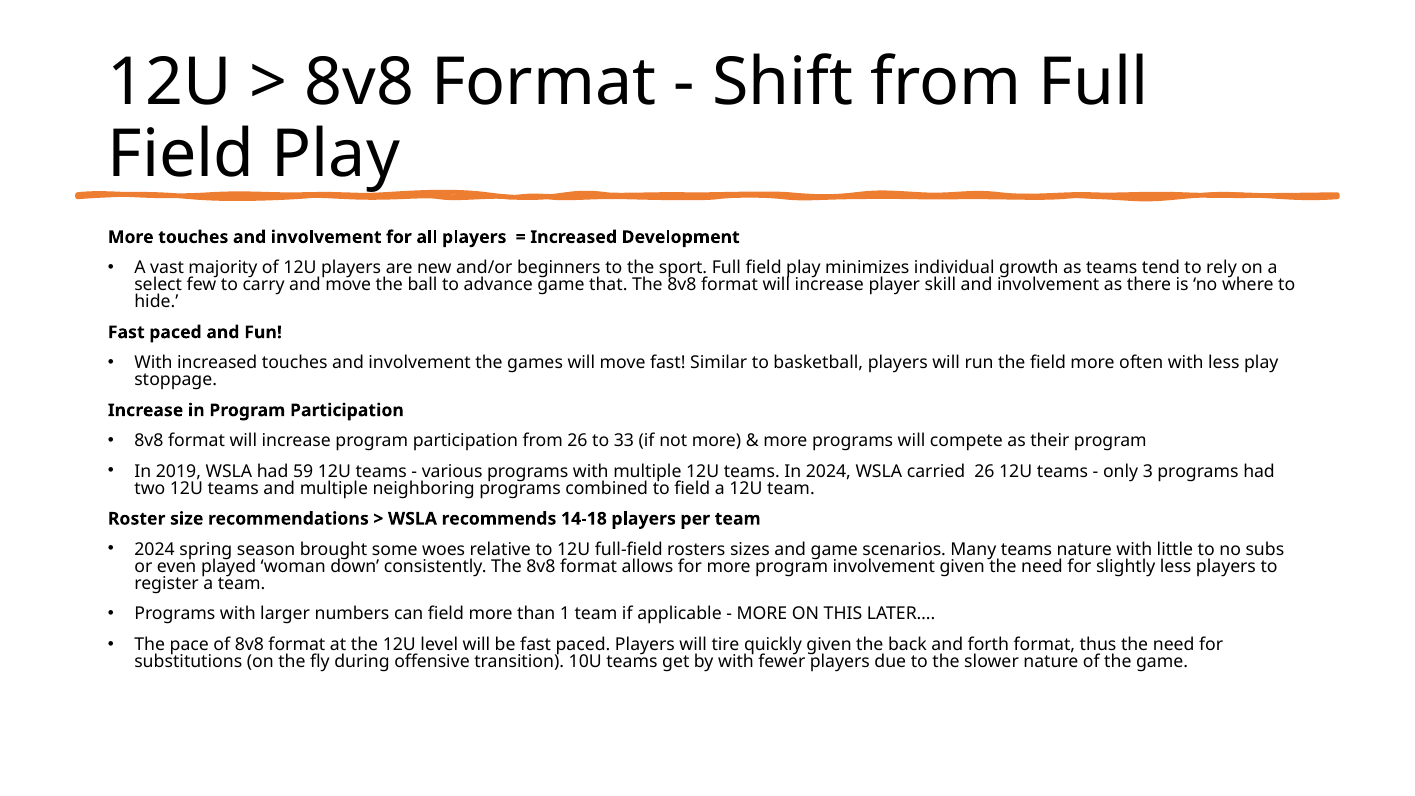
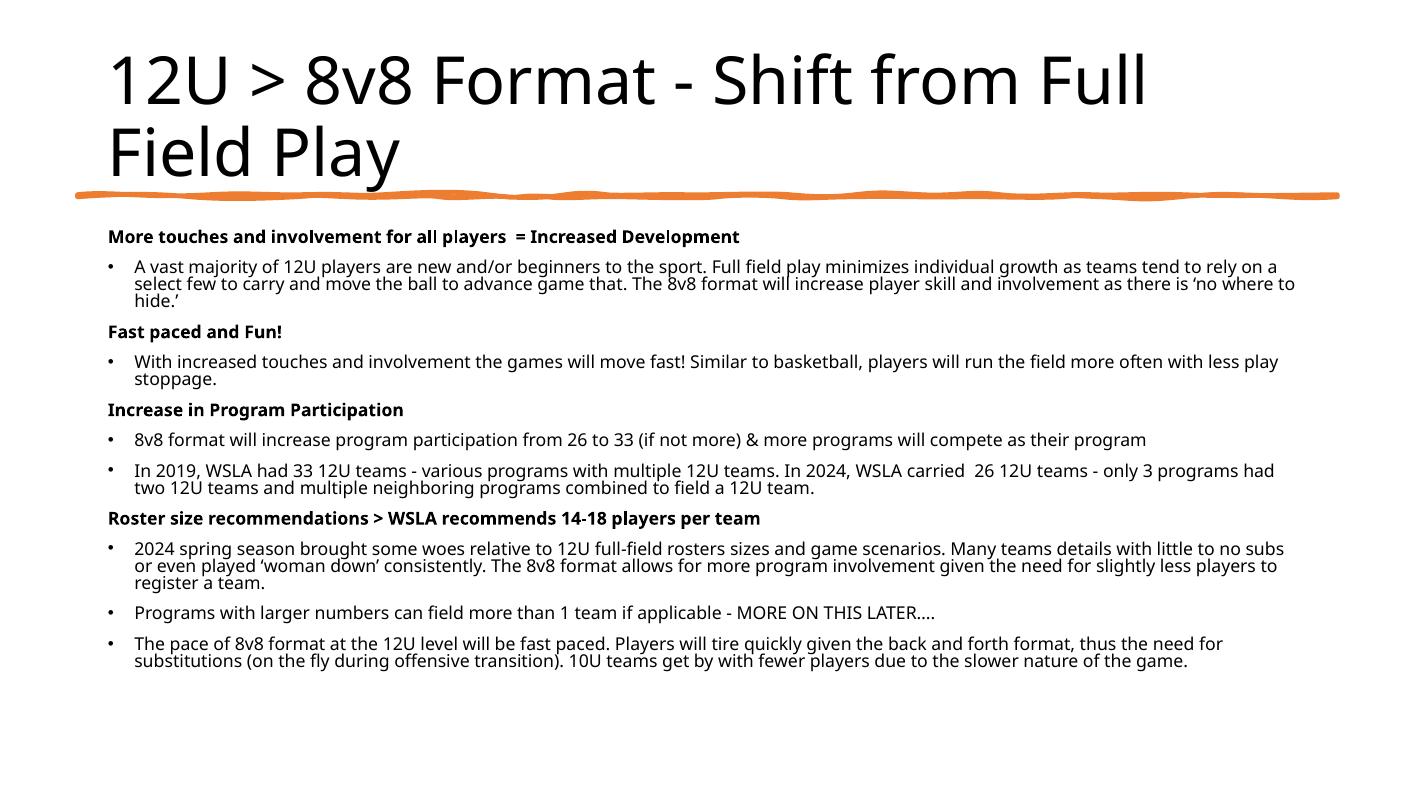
had 59: 59 -> 33
teams nature: nature -> details
